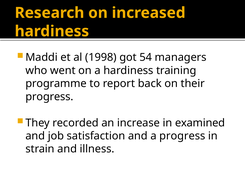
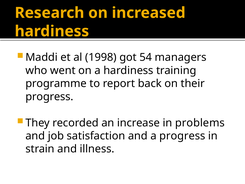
examined: examined -> problems
